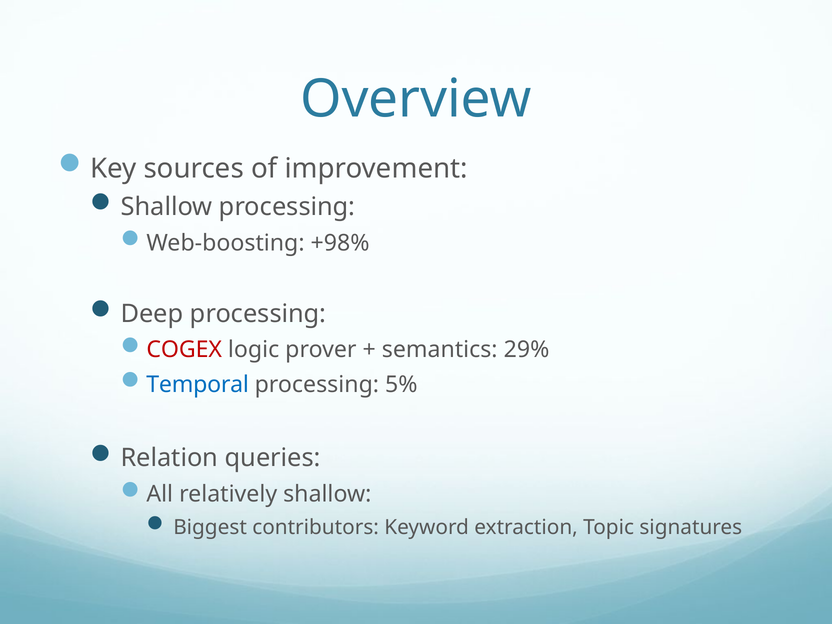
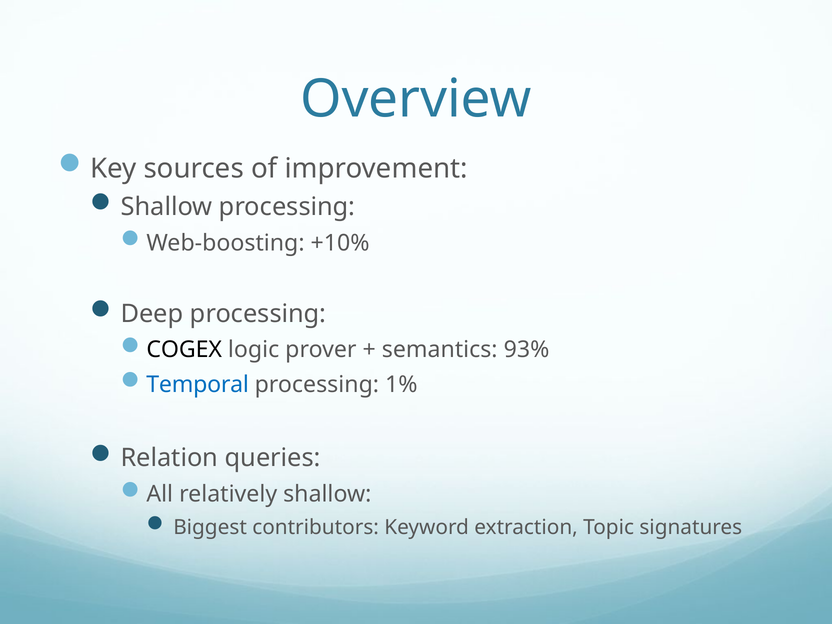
+98%: +98% -> +10%
COGEX colour: red -> black
29%: 29% -> 93%
5%: 5% -> 1%
